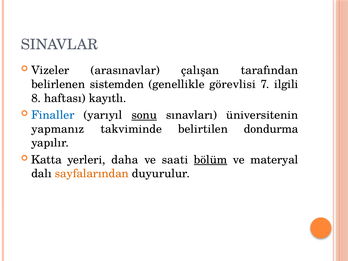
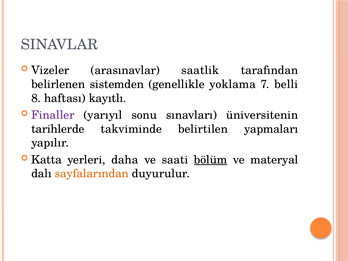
çalışan: çalışan -> saatlik
görevlisi: görevlisi -> yoklama
ilgili: ilgili -> belli
Finaller colour: blue -> purple
sonu underline: present -> none
yapmanız: yapmanız -> tarihlerde
dondurma: dondurma -> yapmaları
